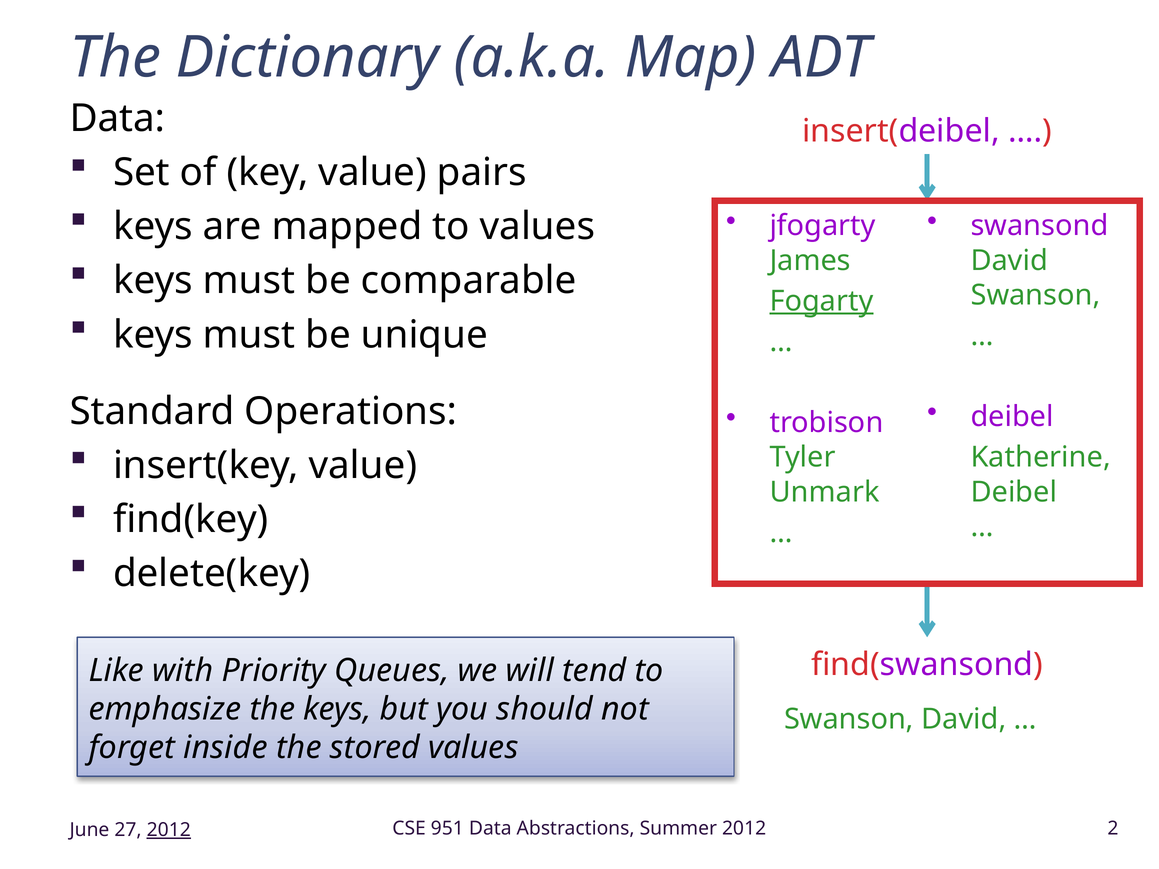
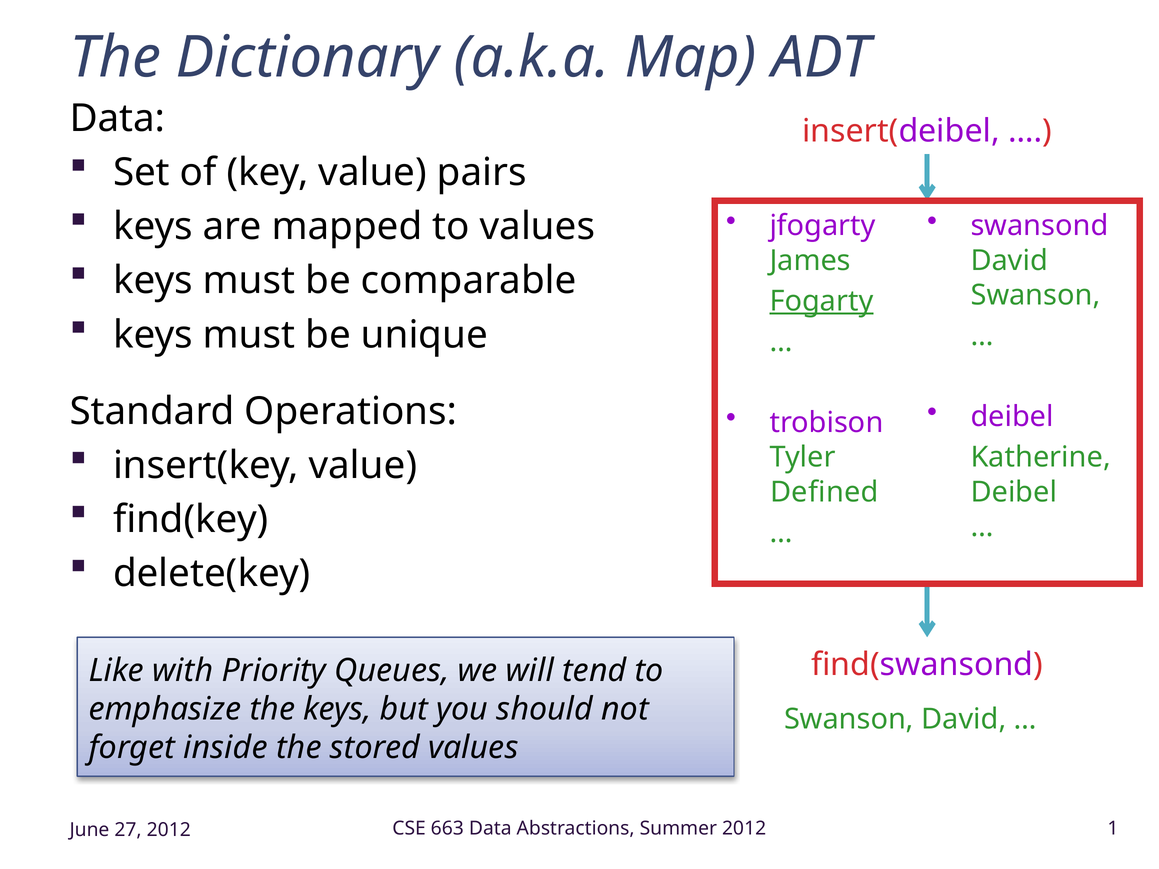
Unmark: Unmark -> Defined
951: 951 -> 663
2: 2 -> 1
2012 at (169, 830) underline: present -> none
